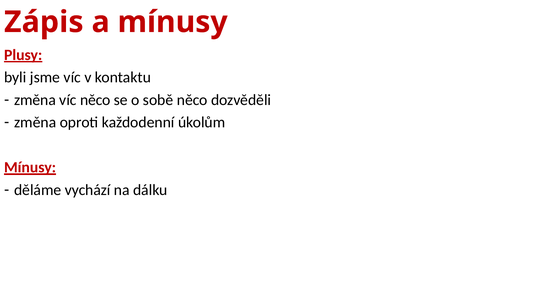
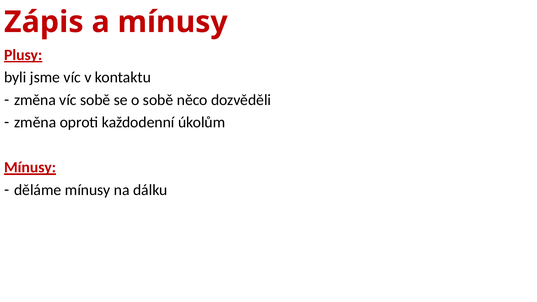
víc něco: něco -> sobě
děláme vychází: vychází -> mínusy
